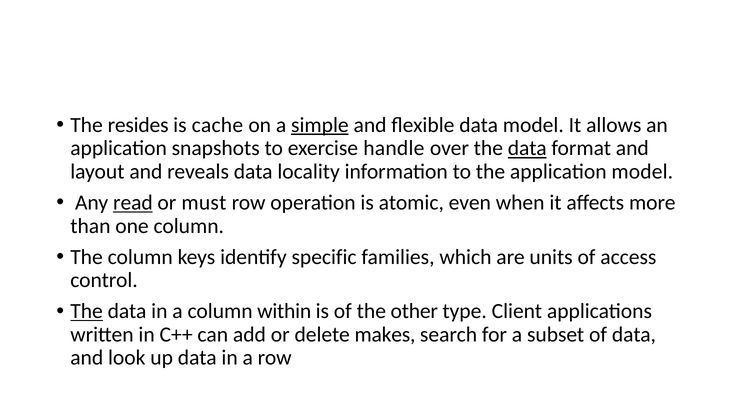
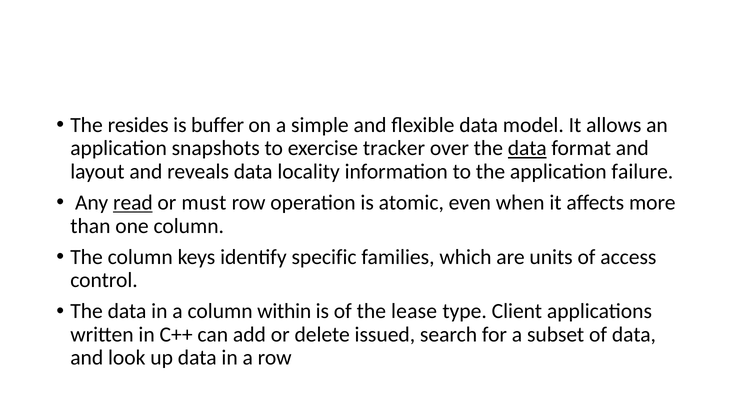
cache: cache -> buffer
simple underline: present -> none
handle: handle -> tracker
application model: model -> failure
The at (87, 311) underline: present -> none
other: other -> lease
makes: makes -> issued
